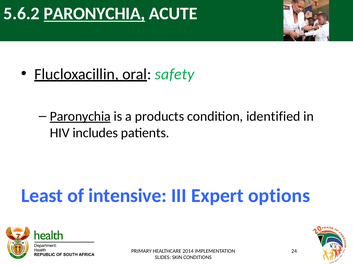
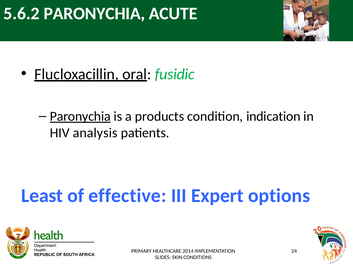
PARONYCHIA at (94, 14) underline: present -> none
safety: safety -> fusidic
identified: identified -> indication
includes: includes -> analysis
intensive: intensive -> effective
